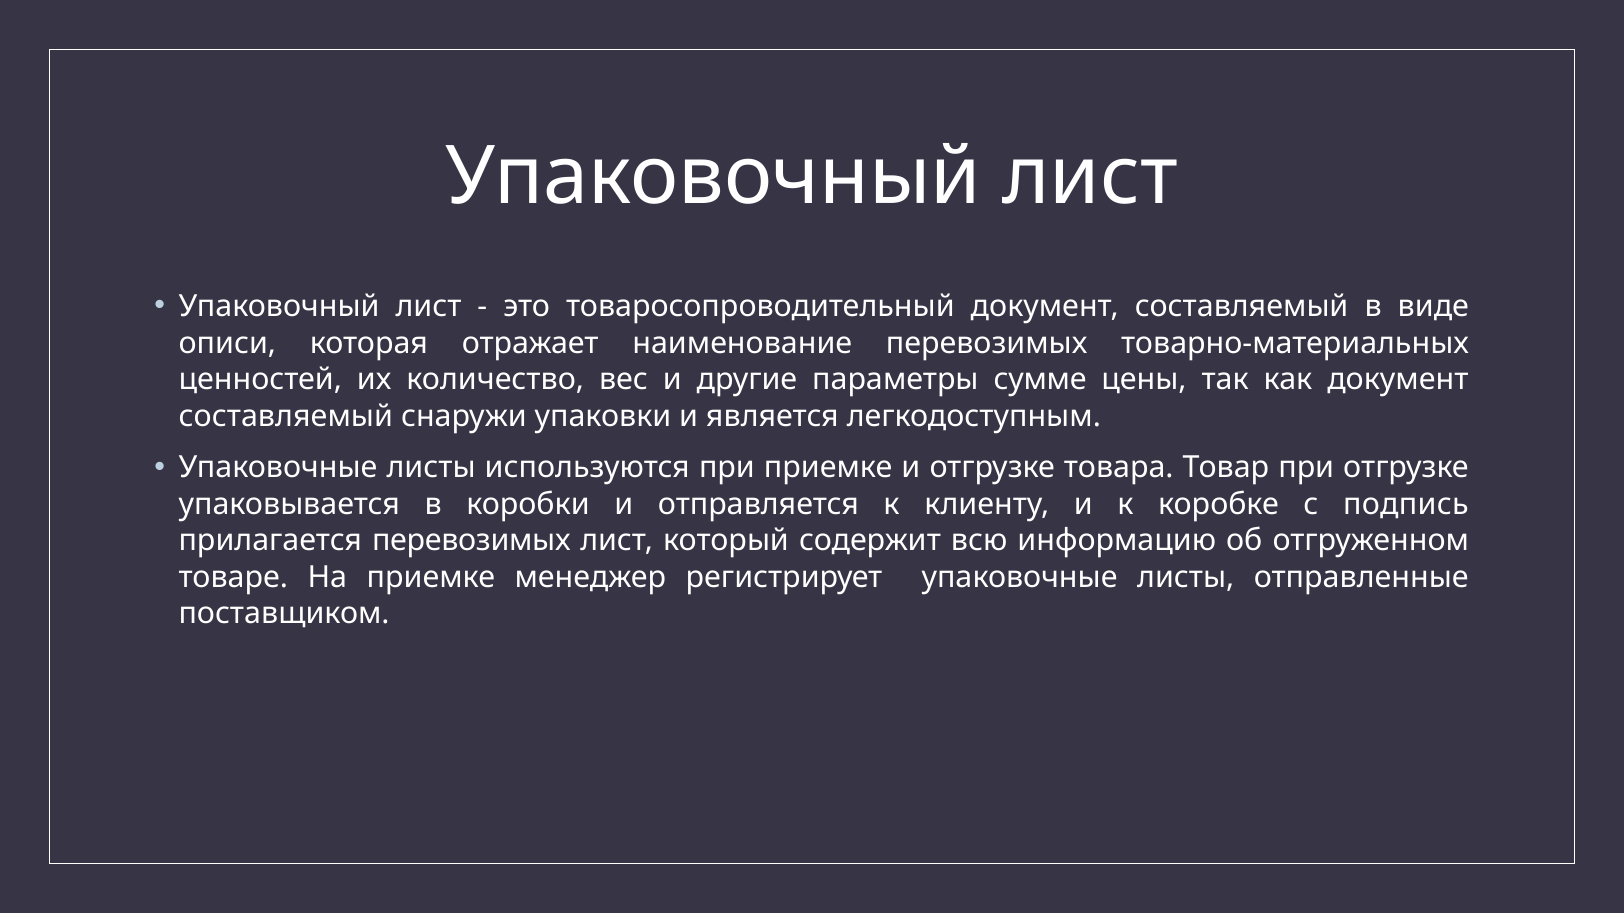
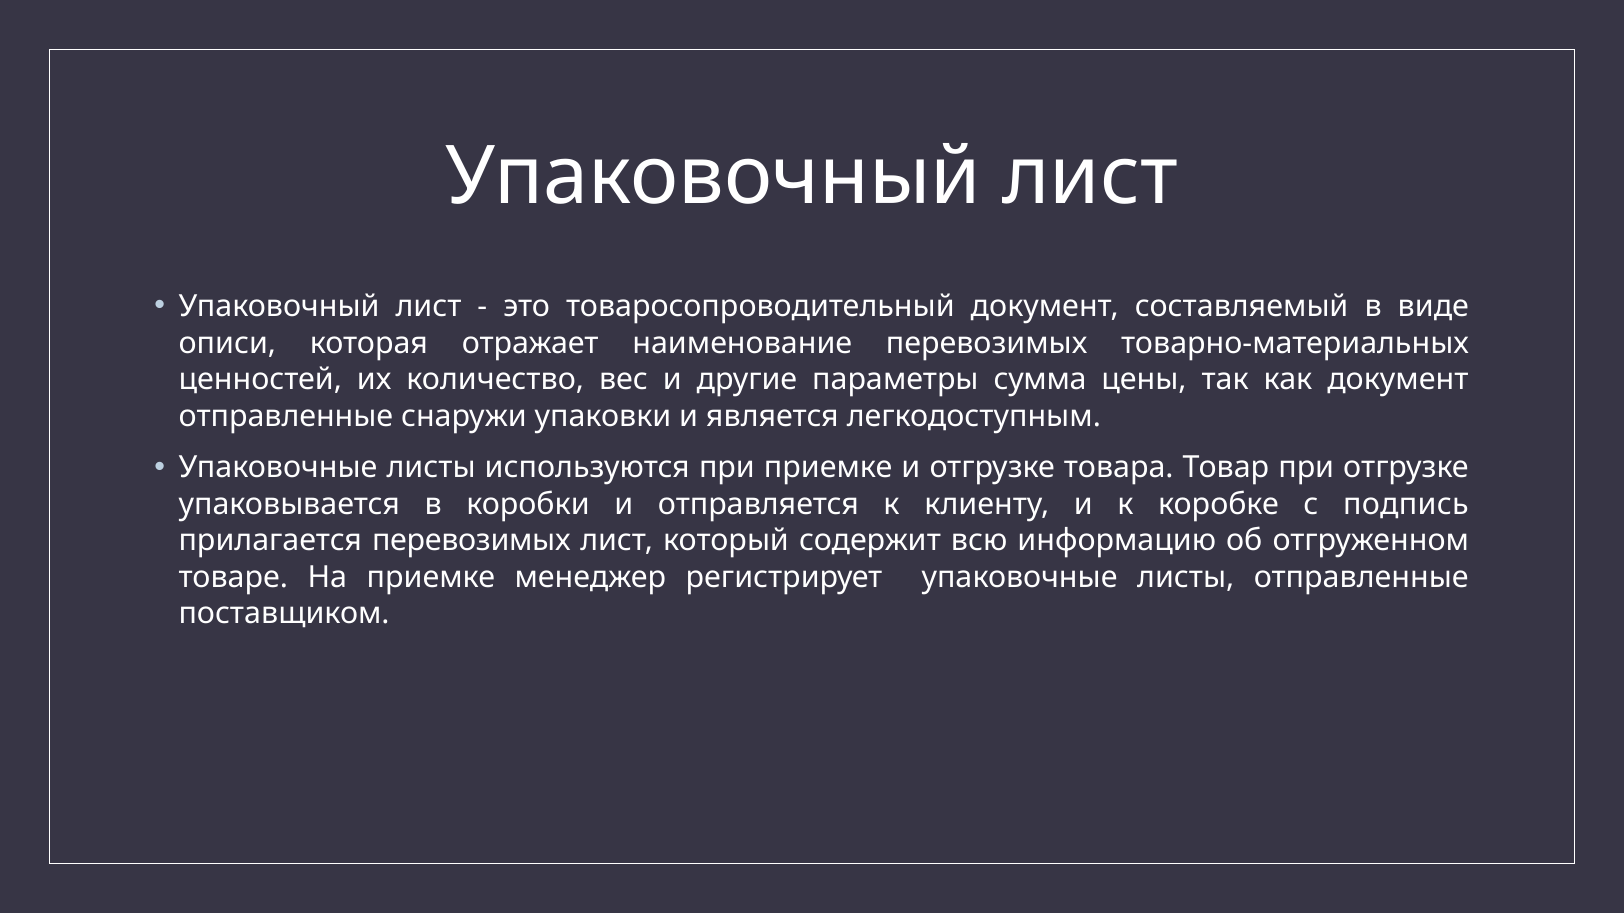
сумме: сумме -> сумма
составляемый at (286, 416): составляемый -> отправленные
